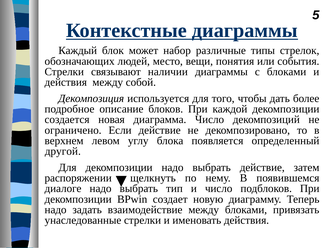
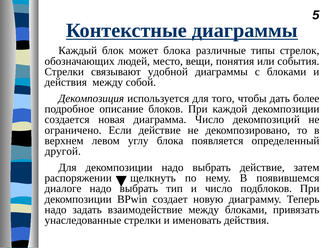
может набор: набор -> блока
наличии: наличии -> удобной
